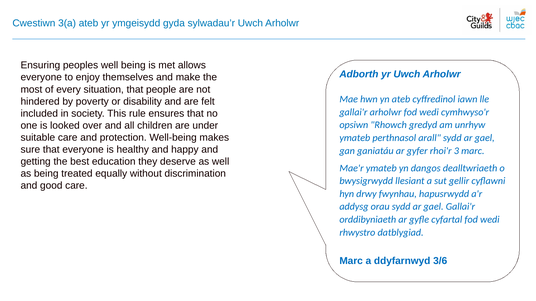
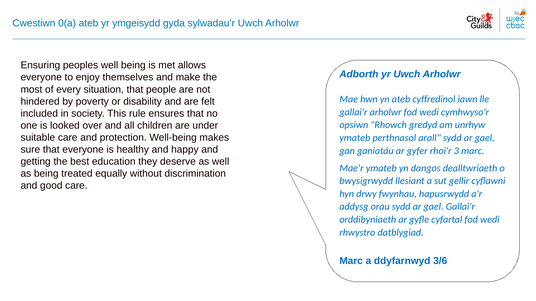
3(a: 3(a -> 0(a
